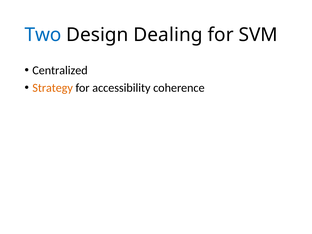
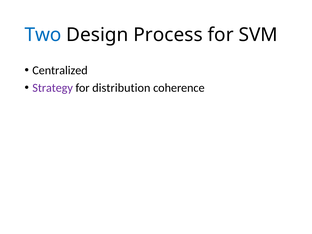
Dealing: Dealing -> Process
Strategy colour: orange -> purple
accessibility: accessibility -> distribution
